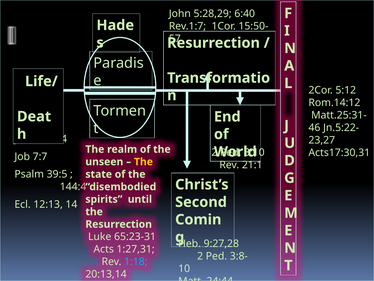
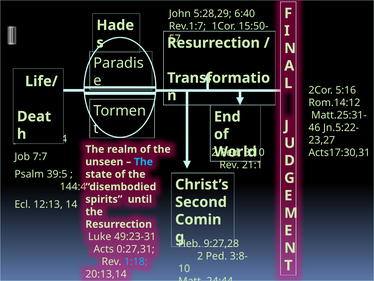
5:12: 5:12 -> 5:16
The at (143, 162) colour: yellow -> light blue
65:23-31: 65:23-31 -> 49:23-31
1:27,31: 1:27,31 -> 0:27,31
